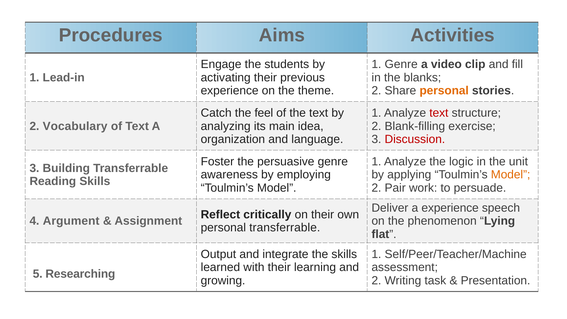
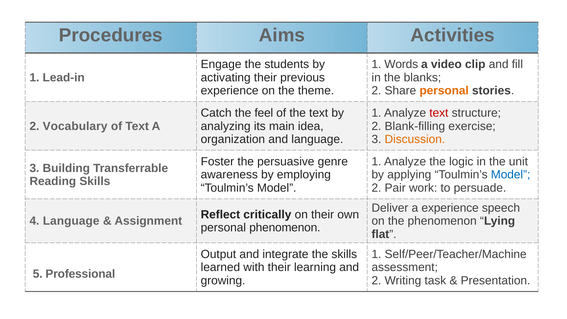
1 Genre: Genre -> Words
Discussion colour: red -> orange
Model at (511, 175) colour: orange -> blue
4 Argument: Argument -> Language
personal transferrable: transferrable -> phenomenon
Researching: Researching -> Professional
